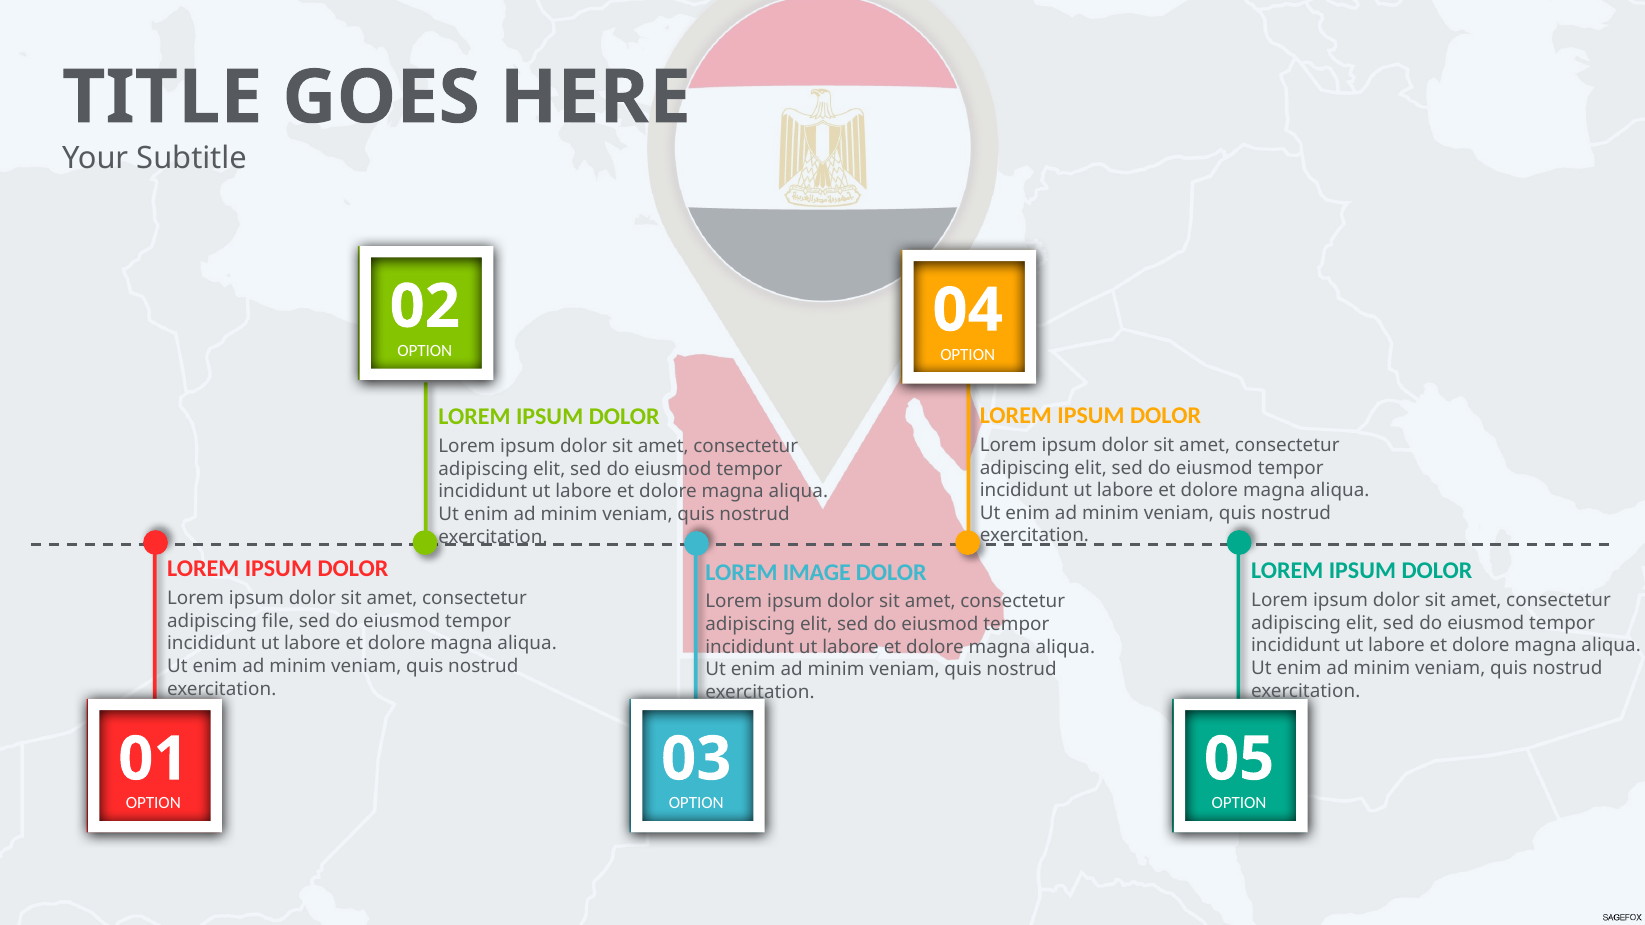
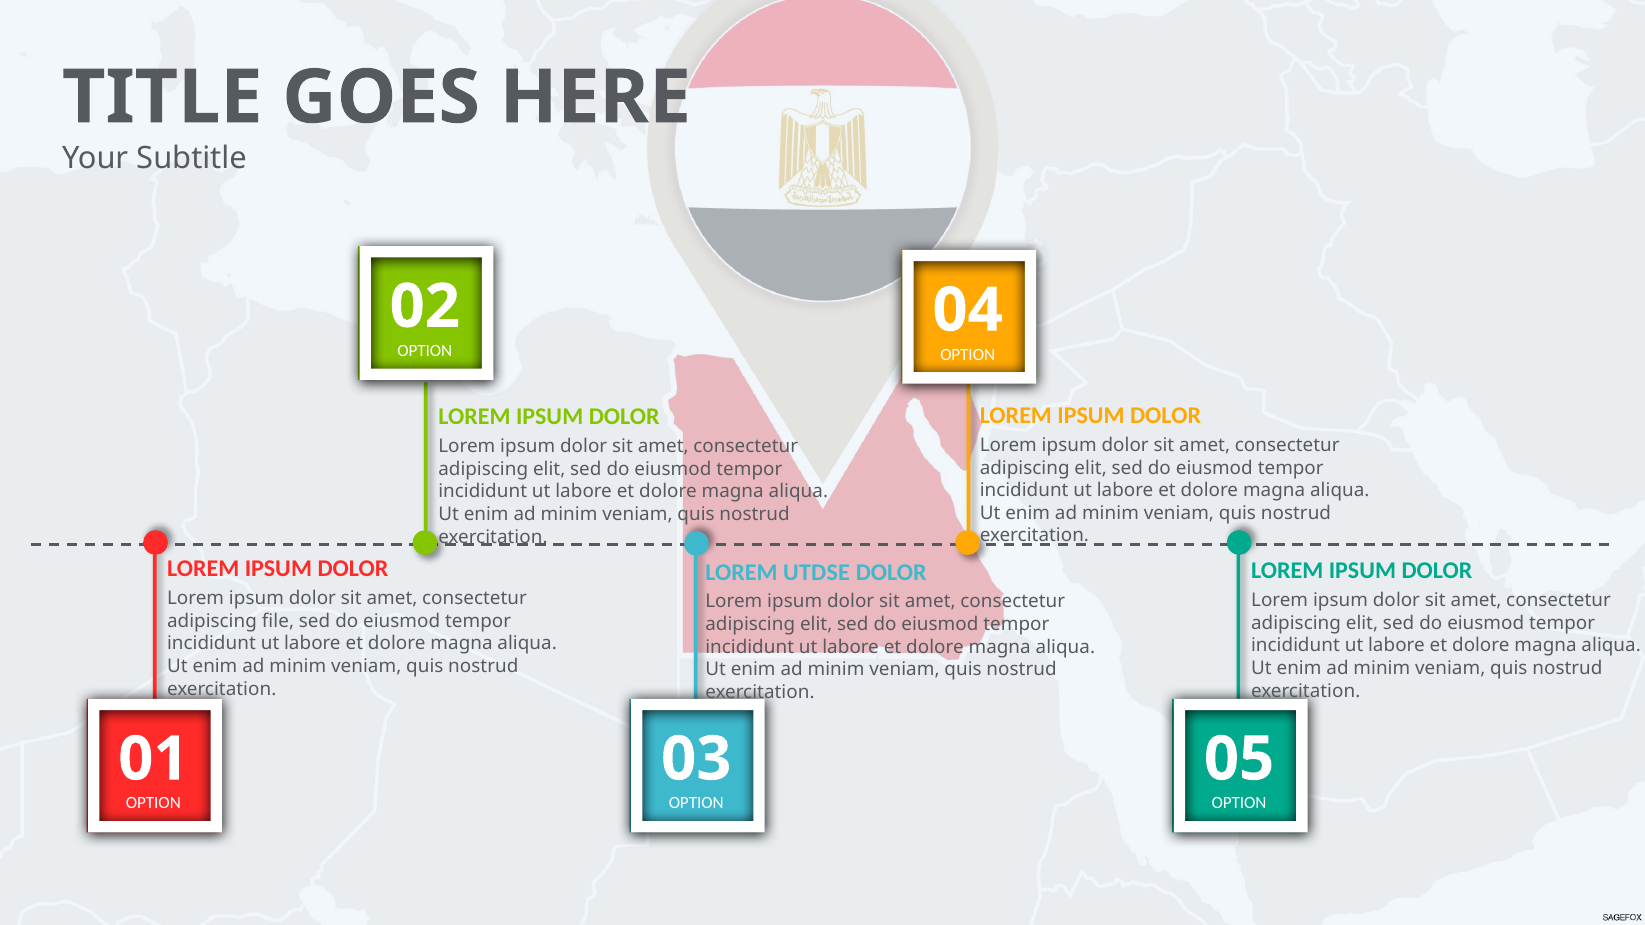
IMAGE: IMAGE -> UTDSE
